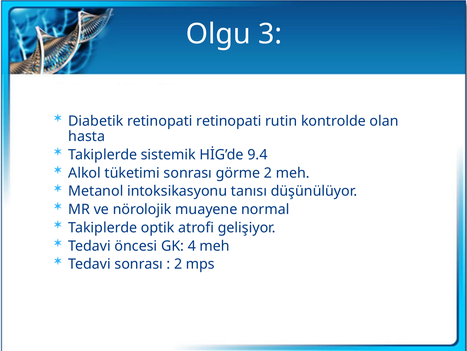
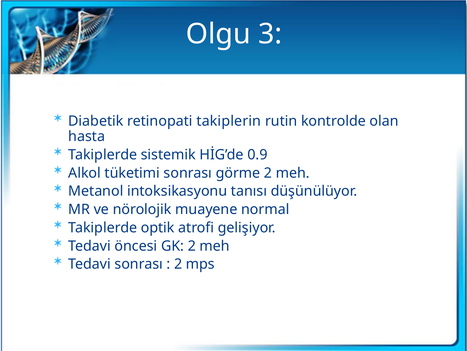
retinopati retinopati: retinopati -> takiplerin
9.4: 9.4 -> 0.9
GK 4: 4 -> 2
